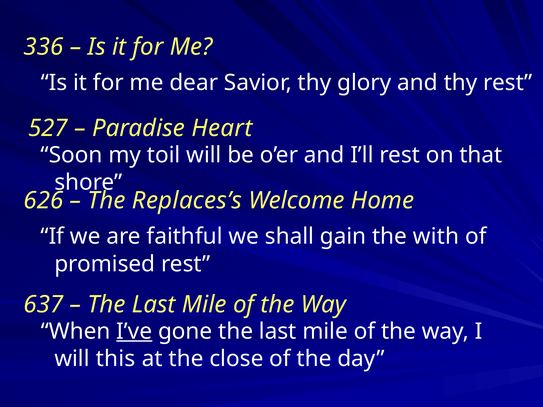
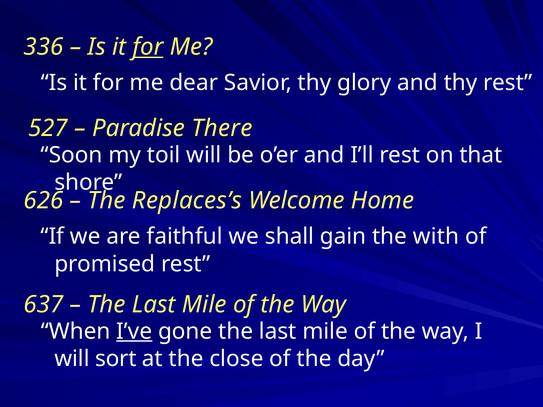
for at (148, 47) underline: none -> present
Heart: Heart -> There
this: this -> sort
